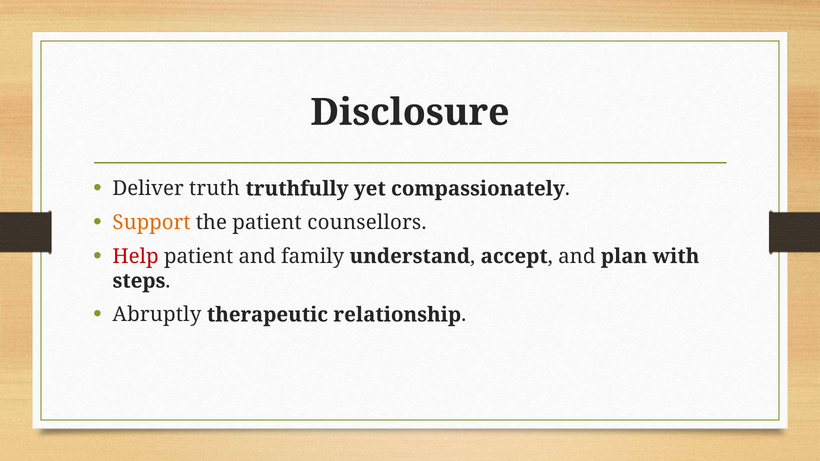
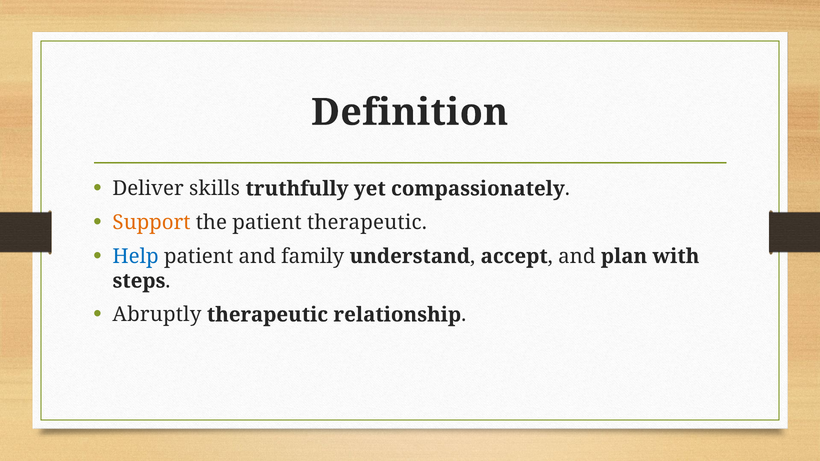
Disclosure: Disclosure -> Definition
truth: truth -> skills
patient counsellors: counsellors -> therapeutic
Help colour: red -> blue
